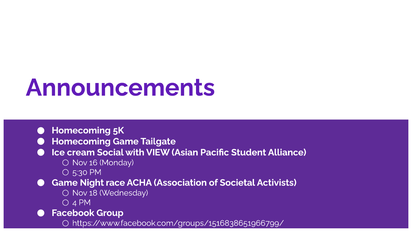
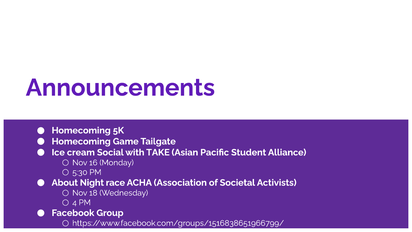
VIEW: VIEW -> TAKE
Game at (65, 182): Game -> About
